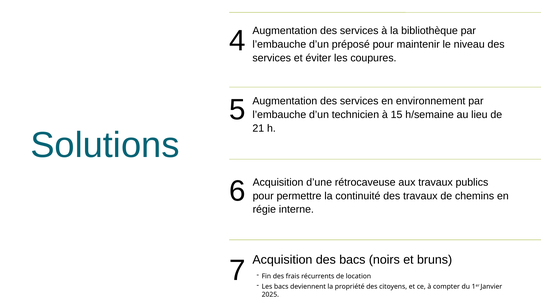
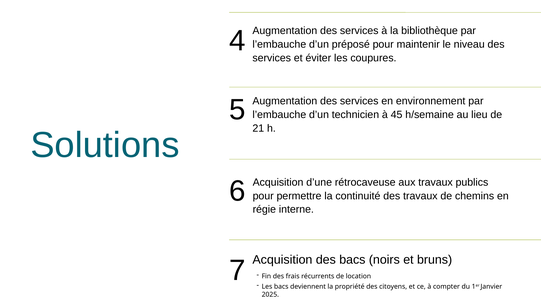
15: 15 -> 45
